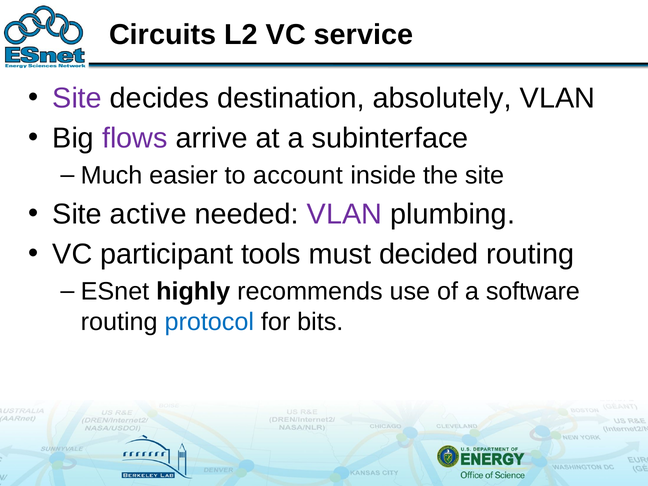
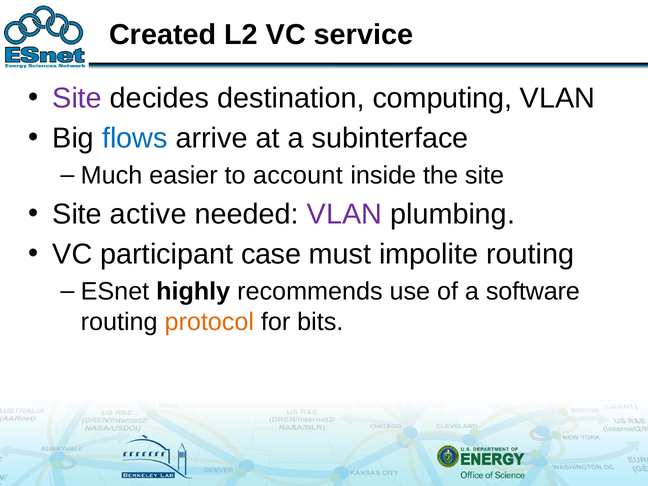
Circuits: Circuits -> Created
absolutely: absolutely -> computing
flows colour: purple -> blue
tools: tools -> case
decided: decided -> impolite
protocol colour: blue -> orange
